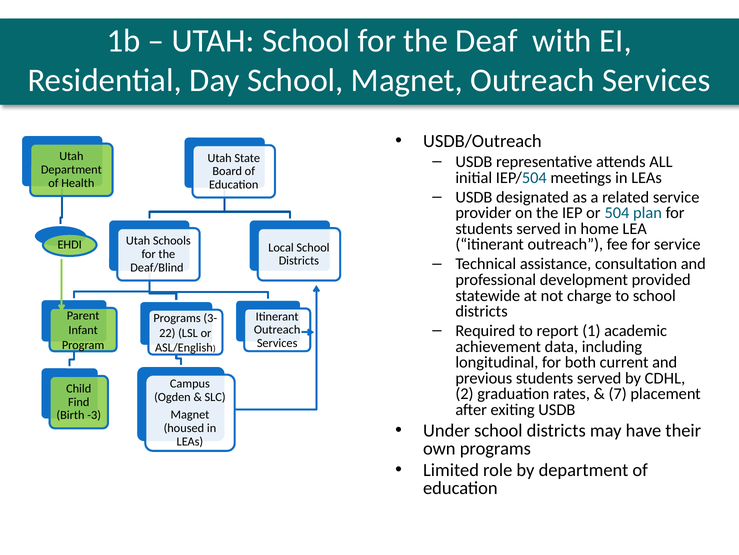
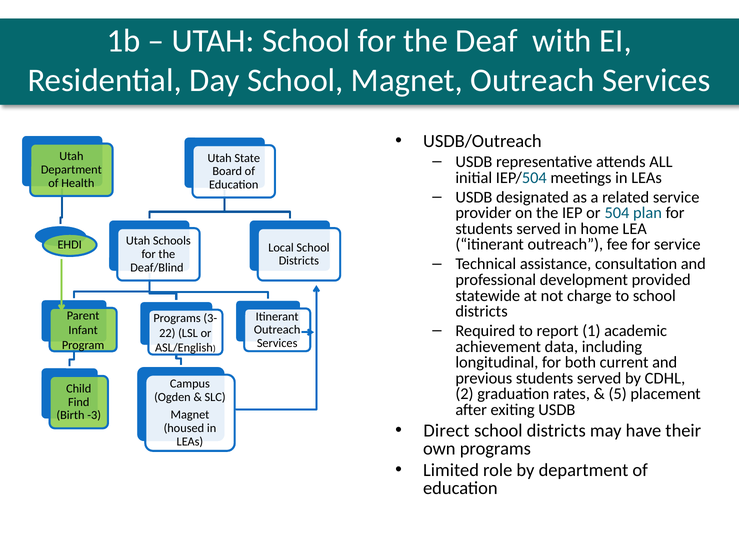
7: 7 -> 5
Under: Under -> Direct
